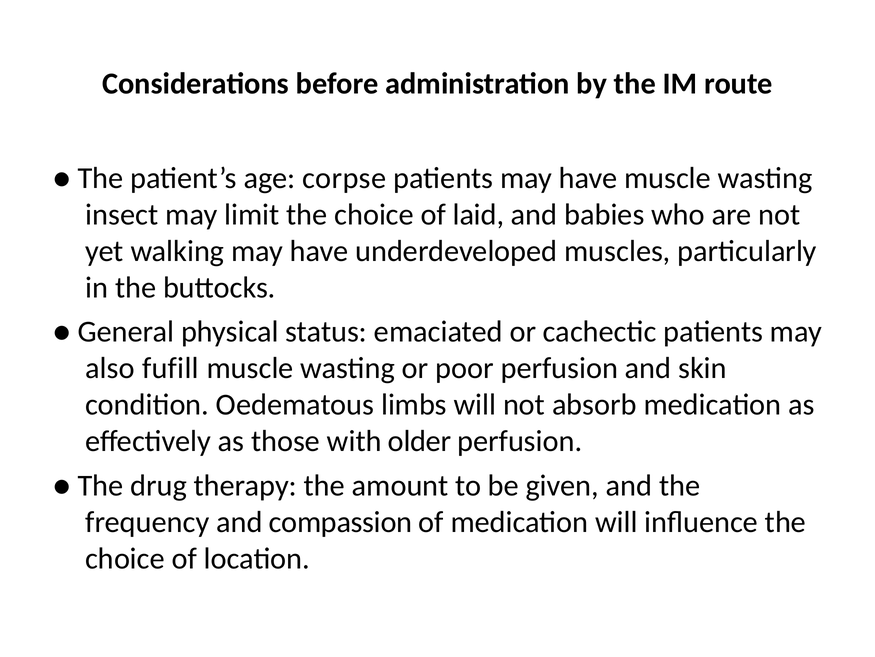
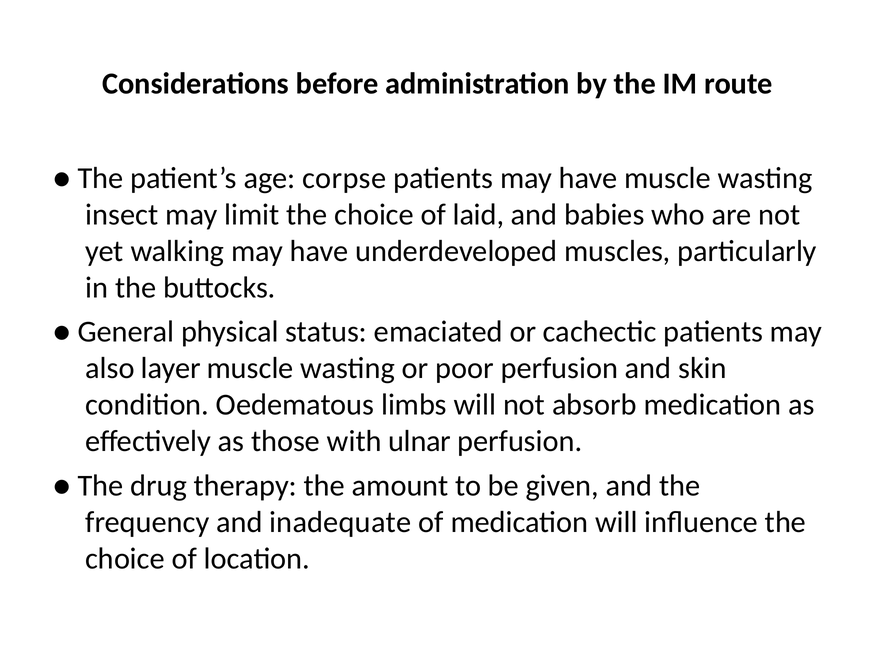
fufill: fufill -> layer
older: older -> ulnar
compassion: compassion -> inadequate
